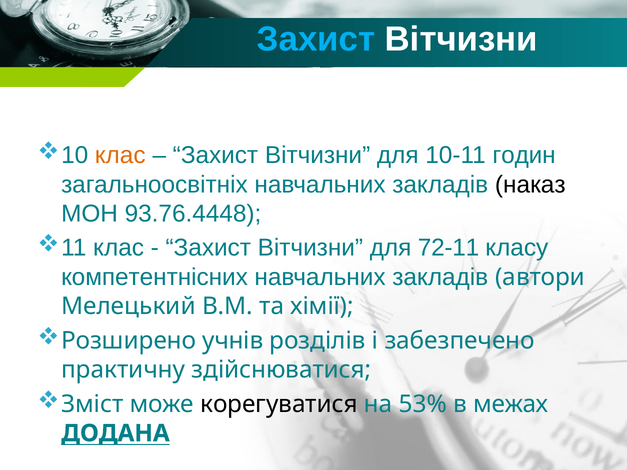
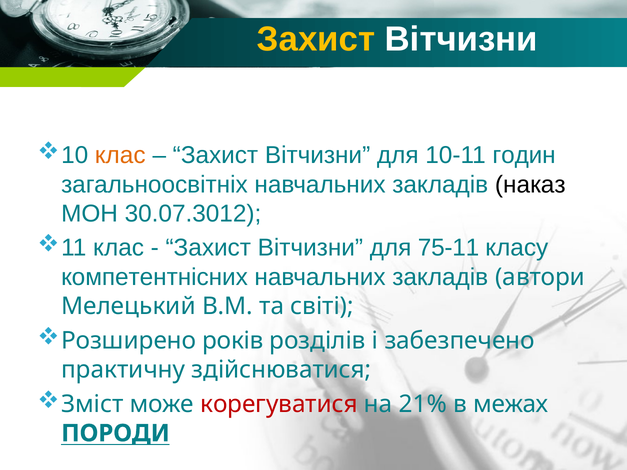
Захист at (316, 39) colour: light blue -> yellow
93.76.4448: 93.76.4448 -> 30.07.3012
72-11: 72-11 -> 75-11
хімії: хімії -> світі
учнів: учнів -> років
корегуватися colour: black -> red
53%: 53% -> 21%
ДОДАНА: ДОДАНА -> ПОРОДИ
